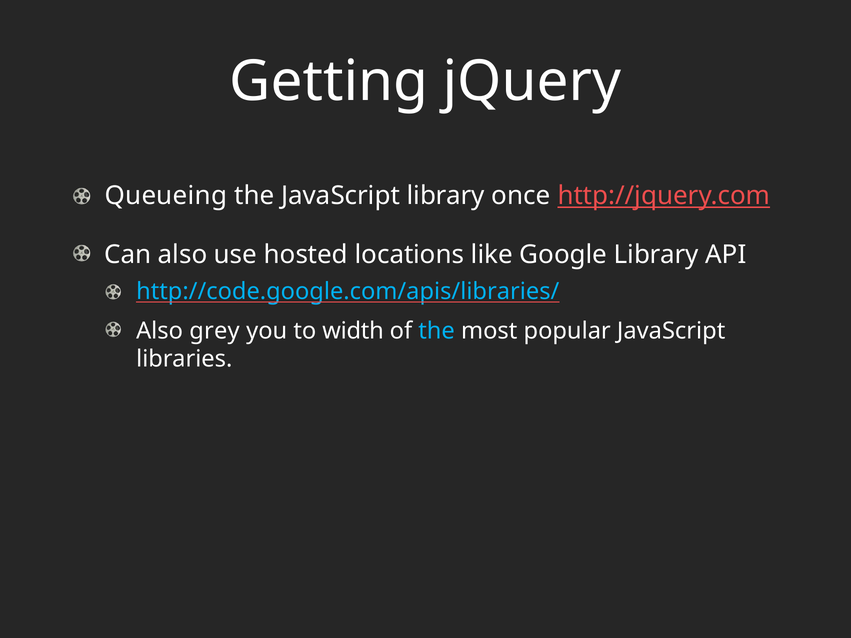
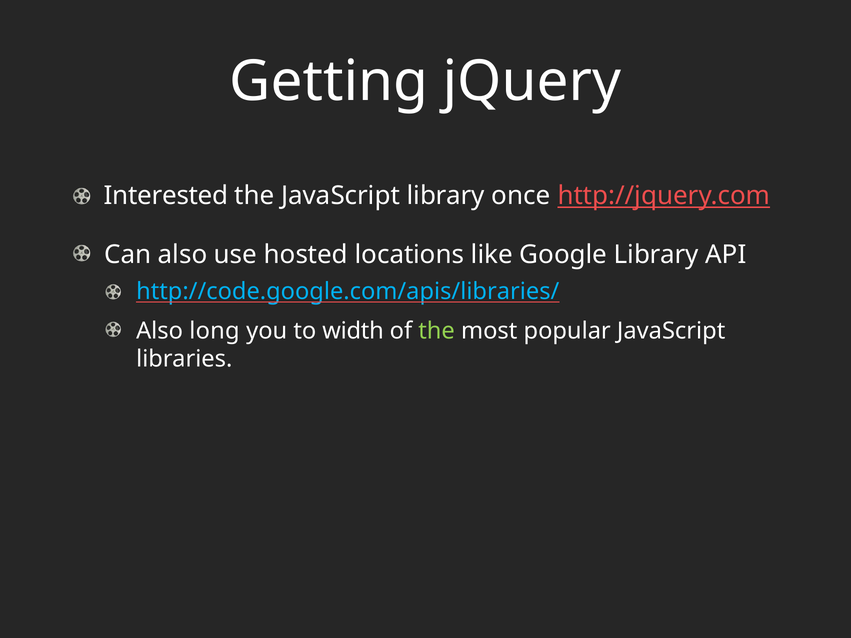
Queueing: Queueing -> Interested
grey: grey -> long
the at (437, 331) colour: light blue -> light green
